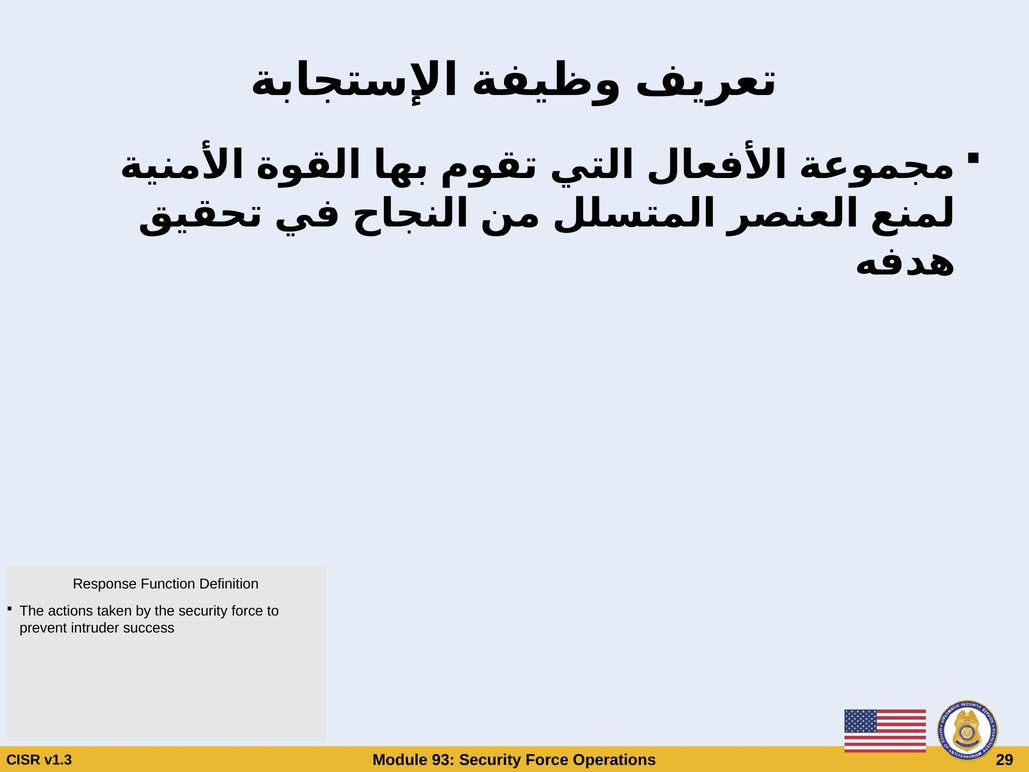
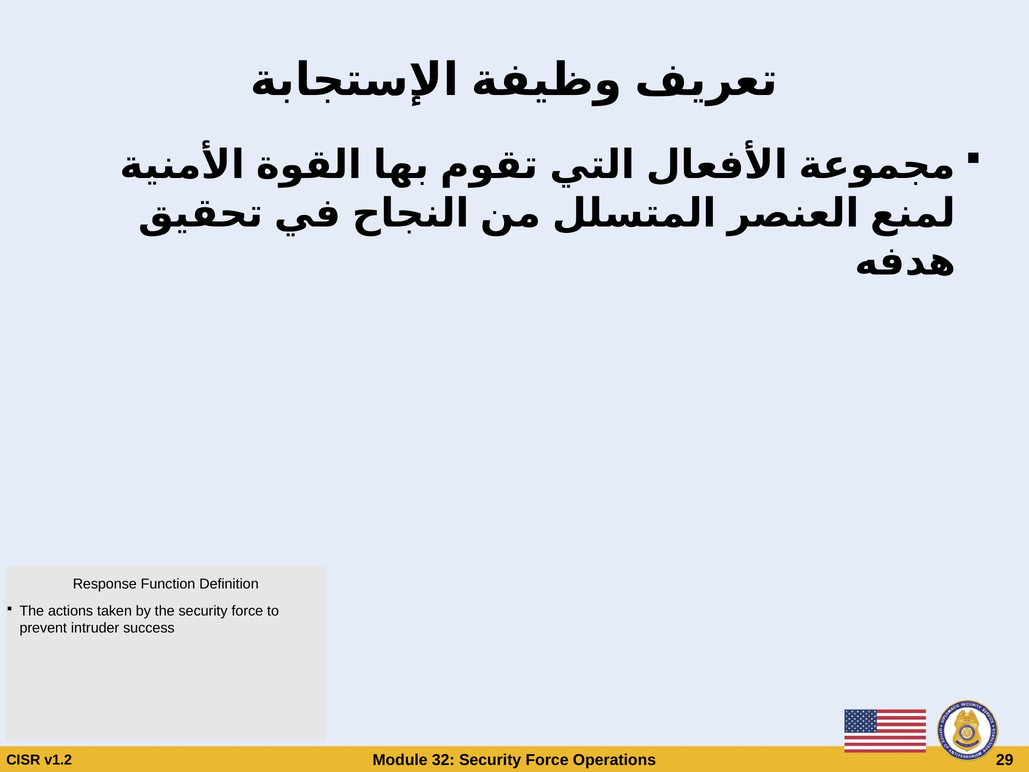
93: 93 -> 32
v1.3: v1.3 -> v1.2
